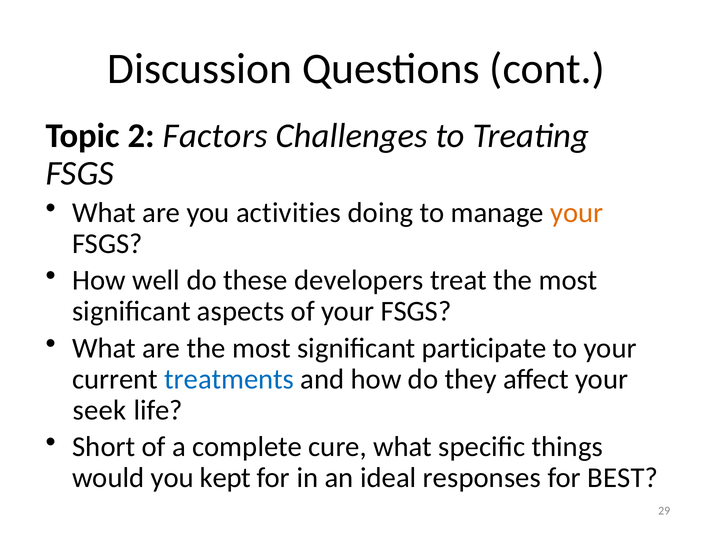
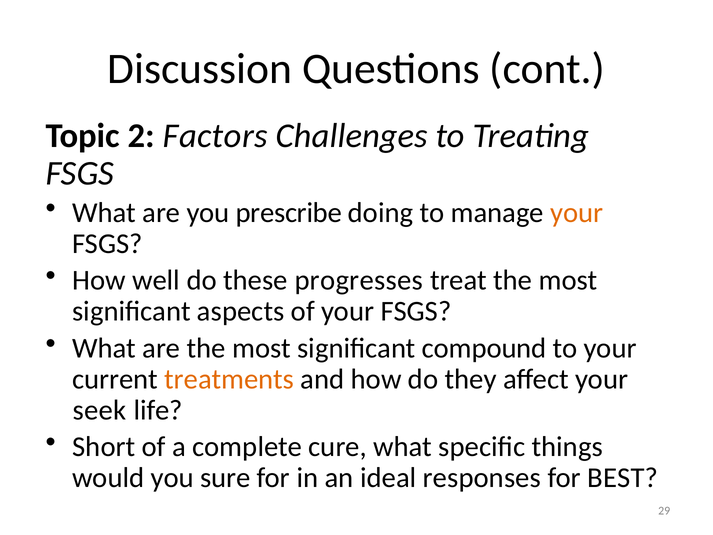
activities: activities -> prescribe
developers: developers -> progresses
participate: participate -> compound
treatments colour: blue -> orange
kept: kept -> sure
